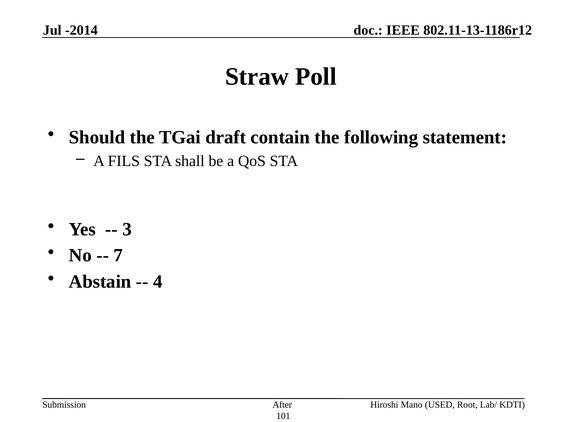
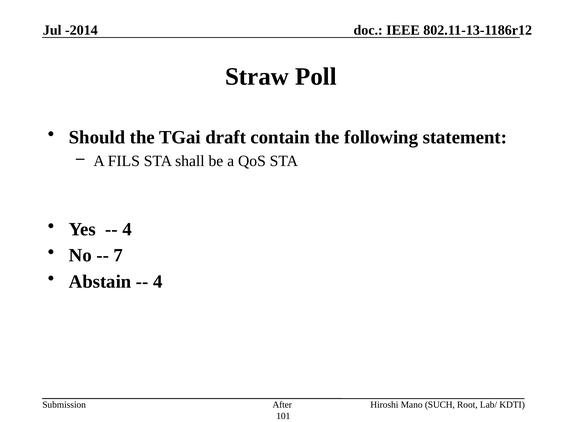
3 at (127, 229): 3 -> 4
USED: USED -> SUCH
